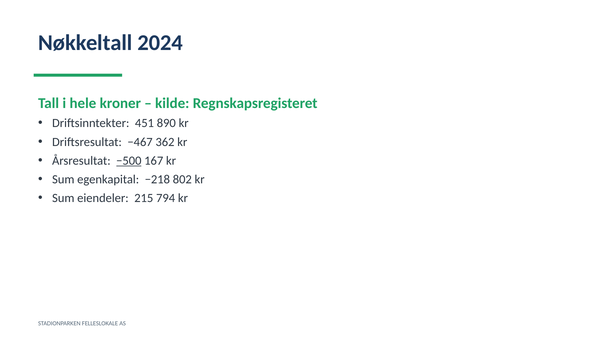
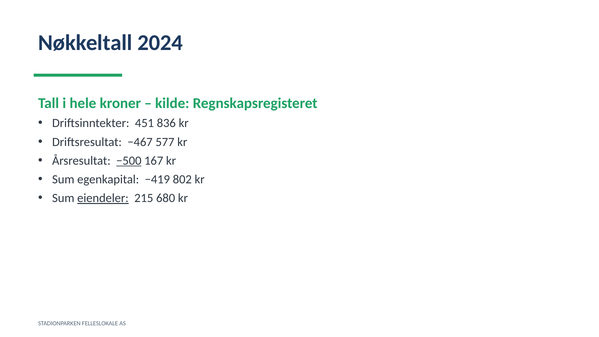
890: 890 -> 836
362: 362 -> 577
−218: −218 -> −419
eiendeler underline: none -> present
794: 794 -> 680
